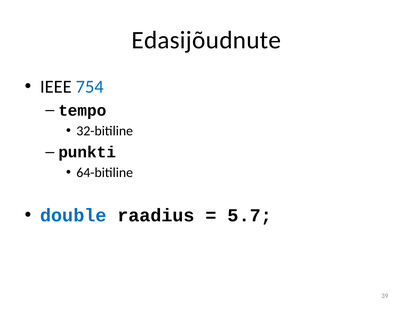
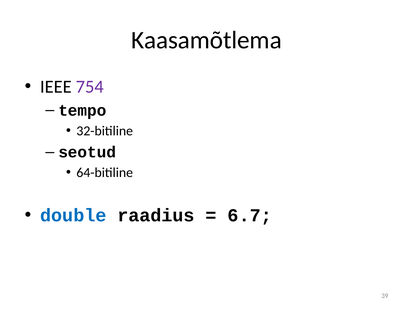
Edasijõudnute: Edasijõudnute -> Kaasamõtlema
754 colour: blue -> purple
punkti: punkti -> seotud
5.7: 5.7 -> 6.7
